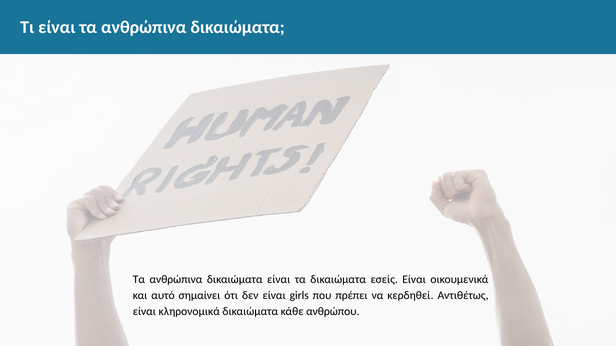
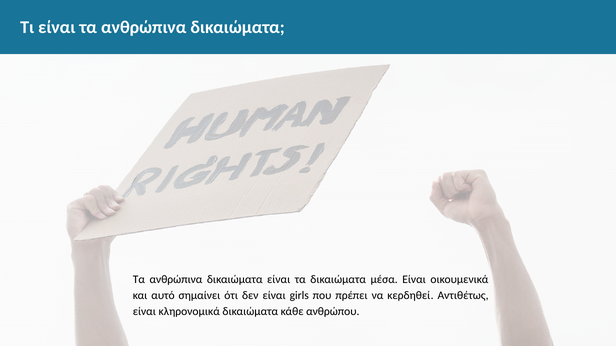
εσείς: εσείς -> μέσα
